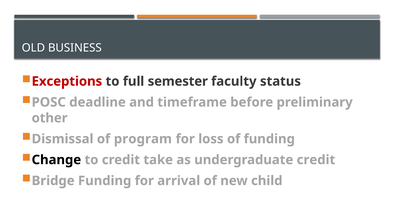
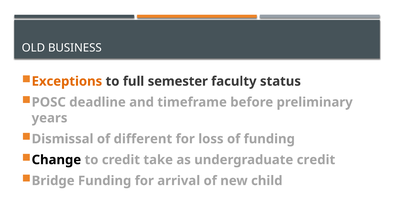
Exceptions colour: red -> orange
other: other -> years
program: program -> different
